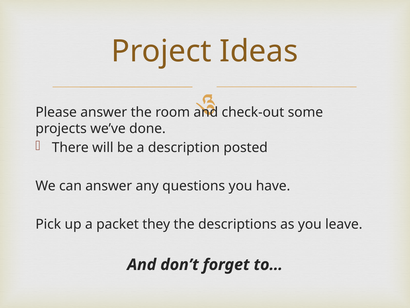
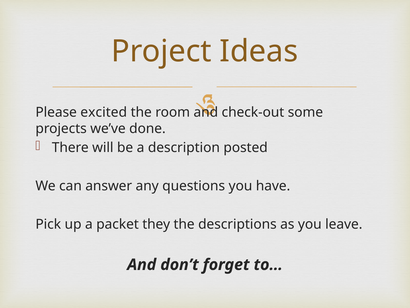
Please answer: answer -> excited
